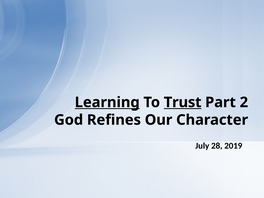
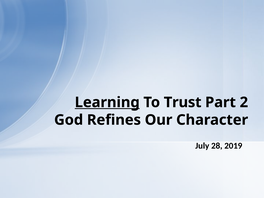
Trust underline: present -> none
